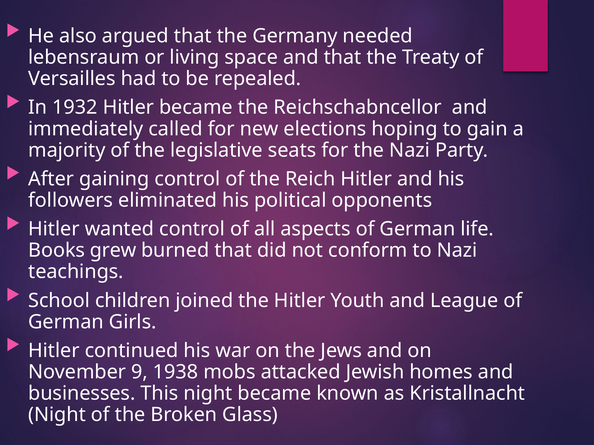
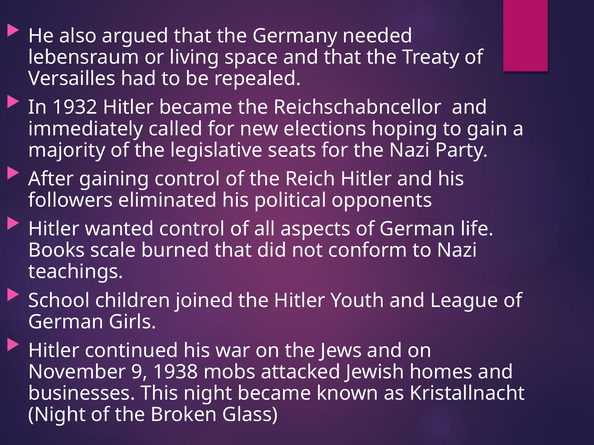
grew: grew -> scale
